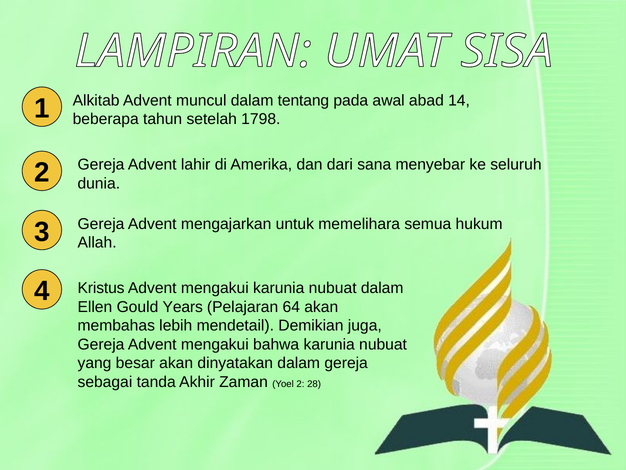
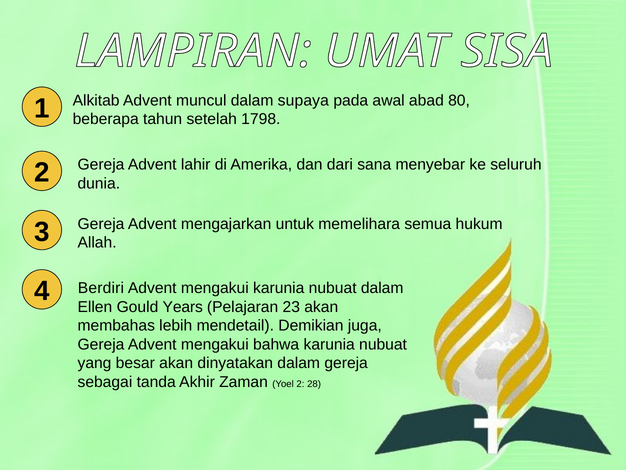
tentang: tentang -> supaya
14: 14 -> 80
Kristus: Kristus -> Berdiri
64: 64 -> 23
